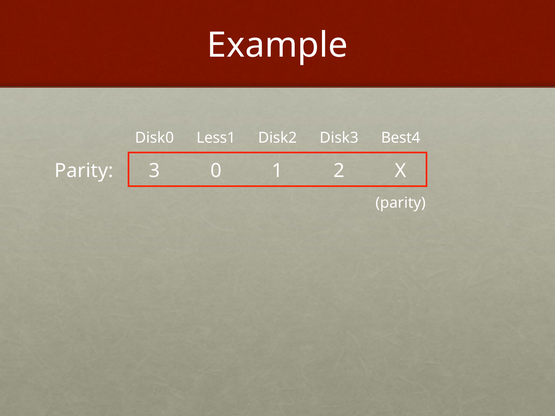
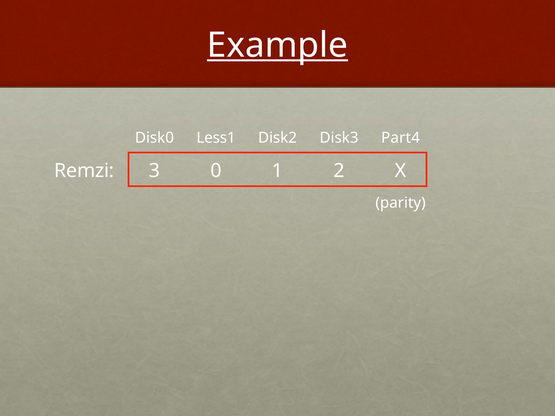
Example underline: none -> present
Best4: Best4 -> Part4
Parity at (84, 171): Parity -> Remzi
